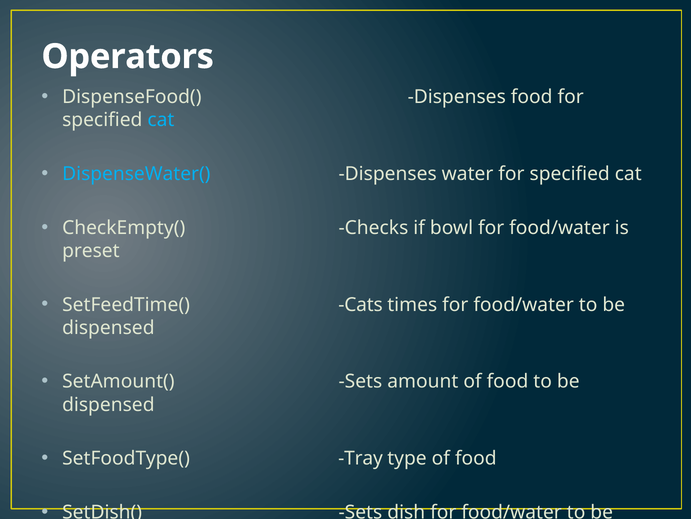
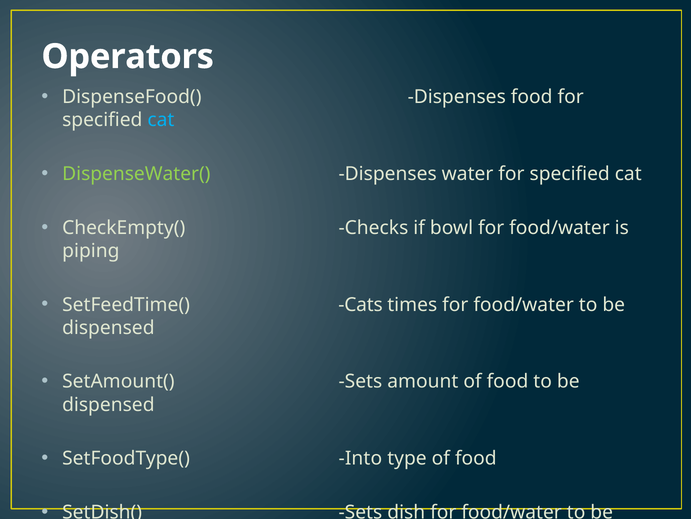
DispenseWater( colour: light blue -> light green
preset: preset -> piping
Tray: Tray -> Into
